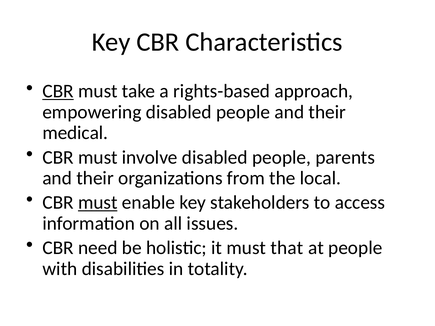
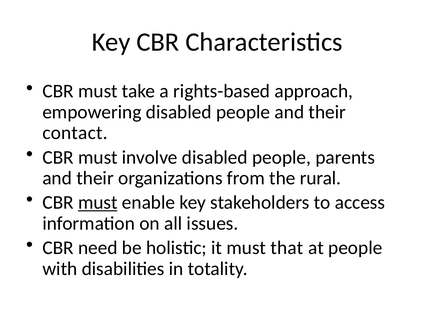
CBR at (58, 91) underline: present -> none
medical: medical -> contact
local: local -> rural
